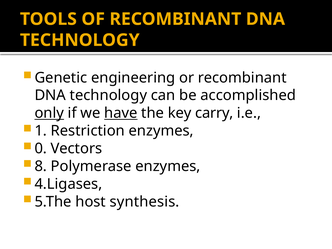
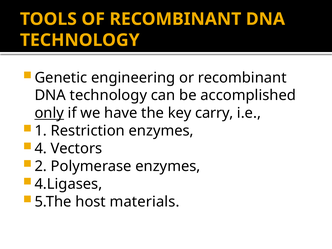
have underline: present -> none
0: 0 -> 4
8: 8 -> 2
synthesis: synthesis -> materials
